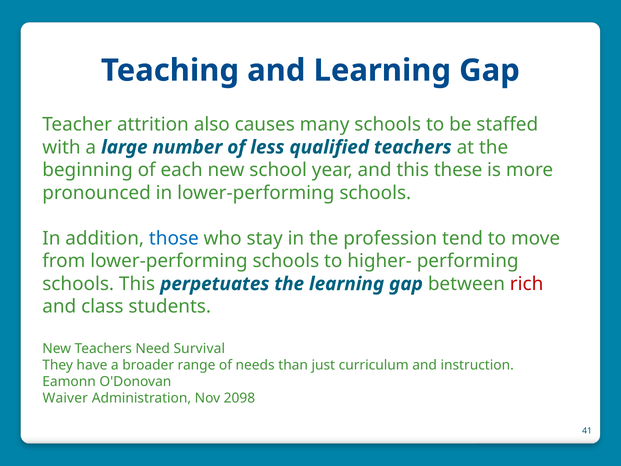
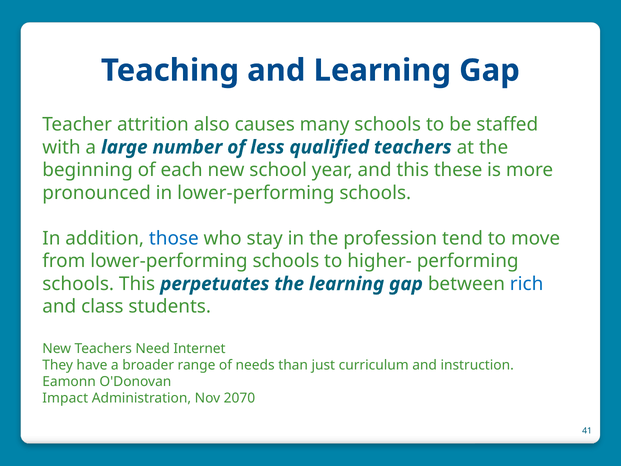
rich colour: red -> blue
Survival: Survival -> Internet
Waiver: Waiver -> Impact
2098: 2098 -> 2070
